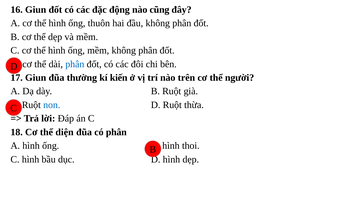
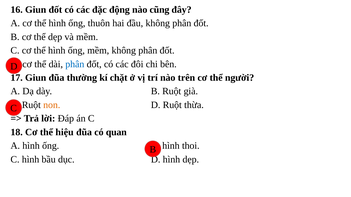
kiến: kiến -> chặt
non colour: blue -> orange
diện: diện -> hiệu
có phân: phân -> quan
